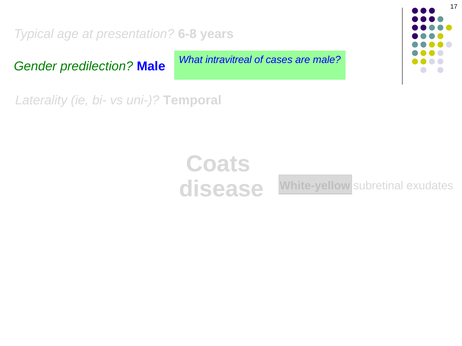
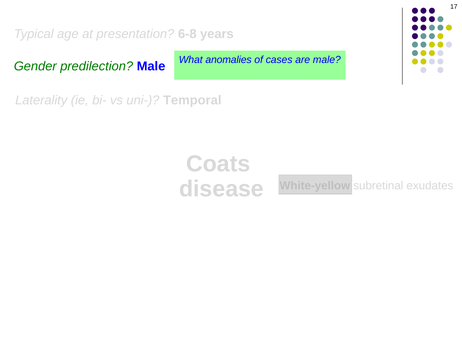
intravitreal: intravitreal -> anomalies
